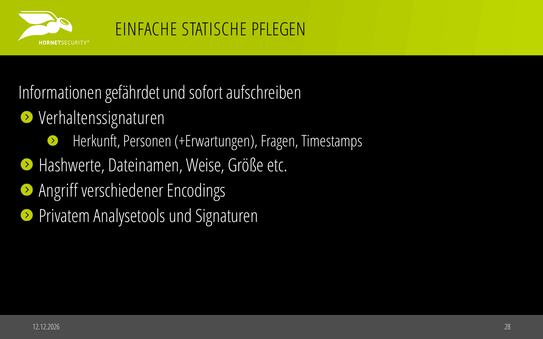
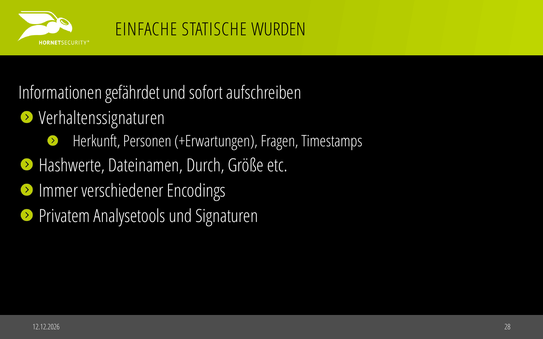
PFLEGEN: PFLEGEN -> WURDEN
Weise: Weise -> Durch
Angriff: Angriff -> Immer
